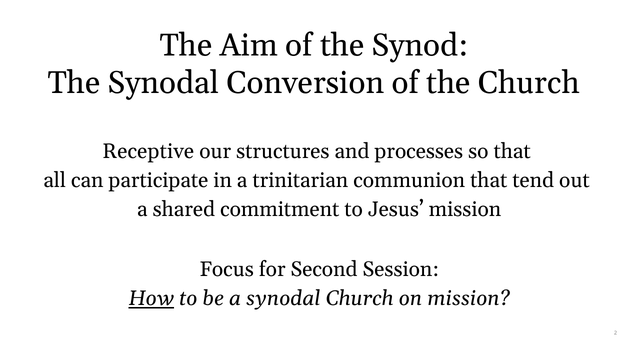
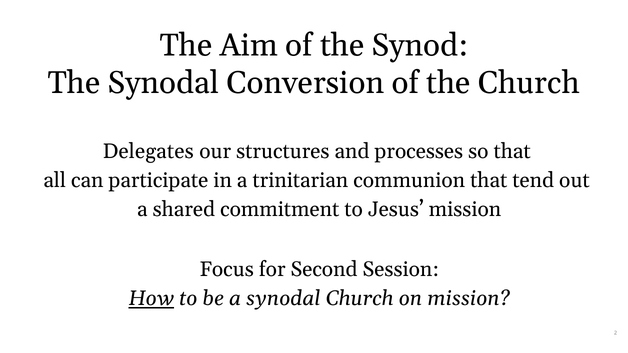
Receptive: Receptive -> Delegates
